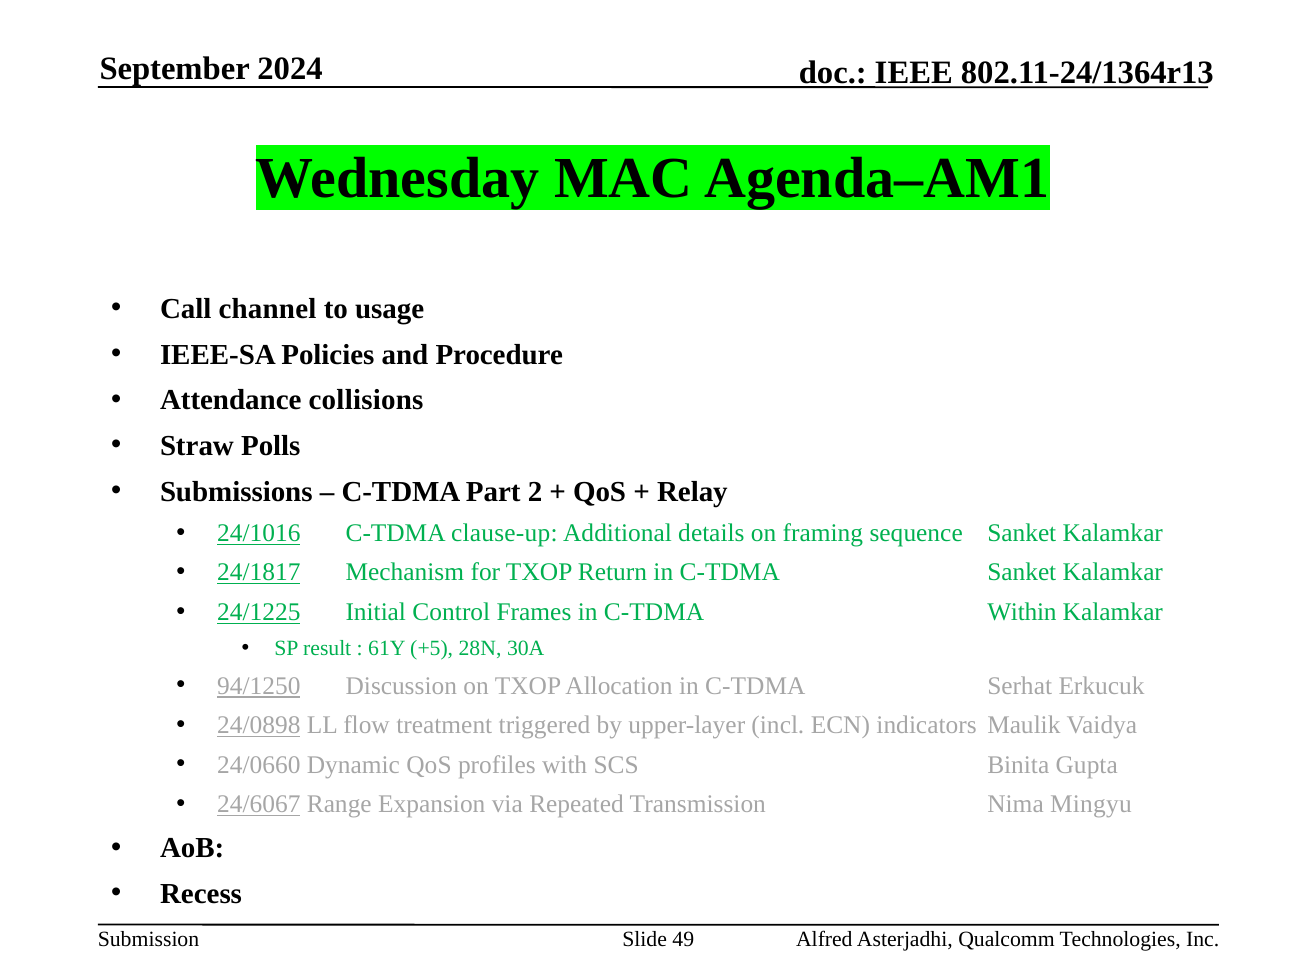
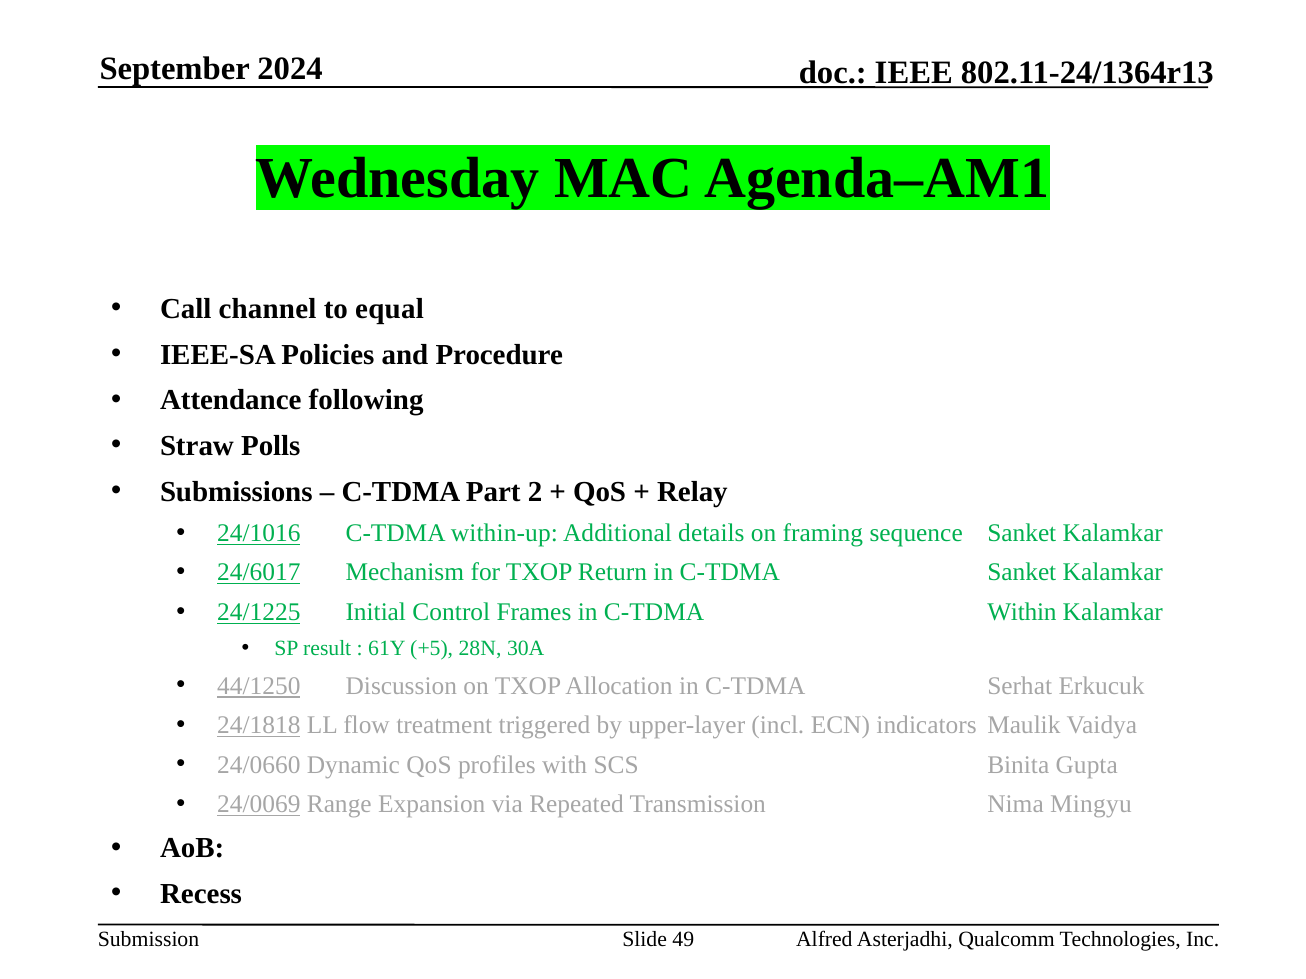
usage: usage -> equal
collisions: collisions -> following
clause-up: clause-up -> within-up
24/1817: 24/1817 -> 24/6017
94/1250: 94/1250 -> 44/1250
24/0898: 24/0898 -> 24/1818
24/6067: 24/6067 -> 24/0069
